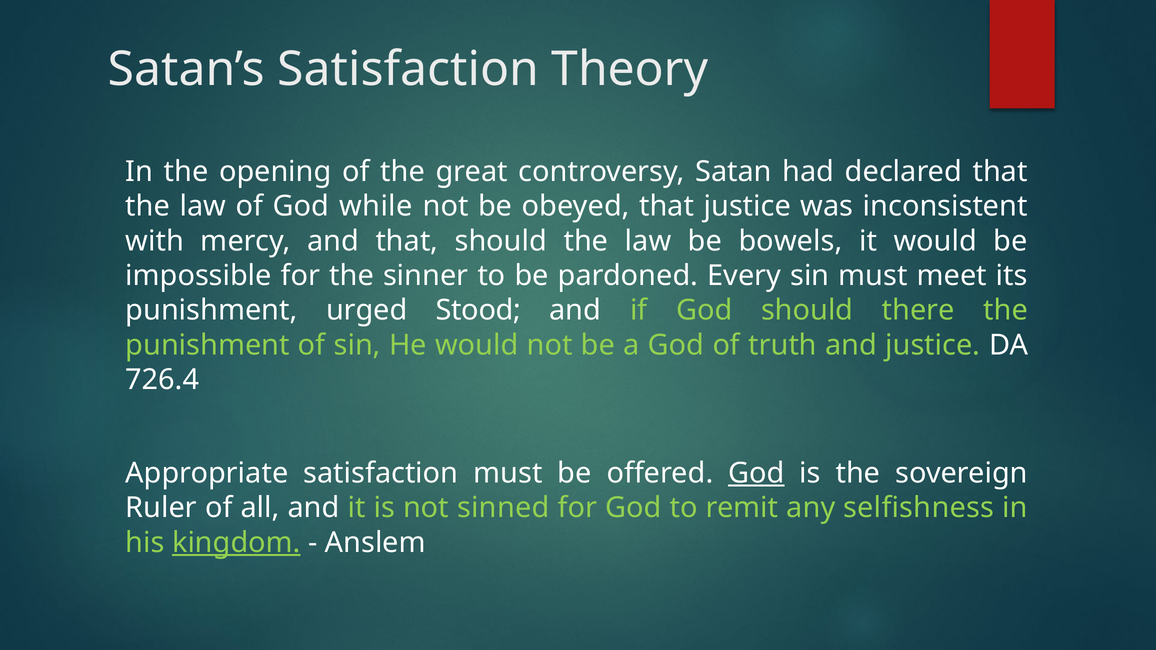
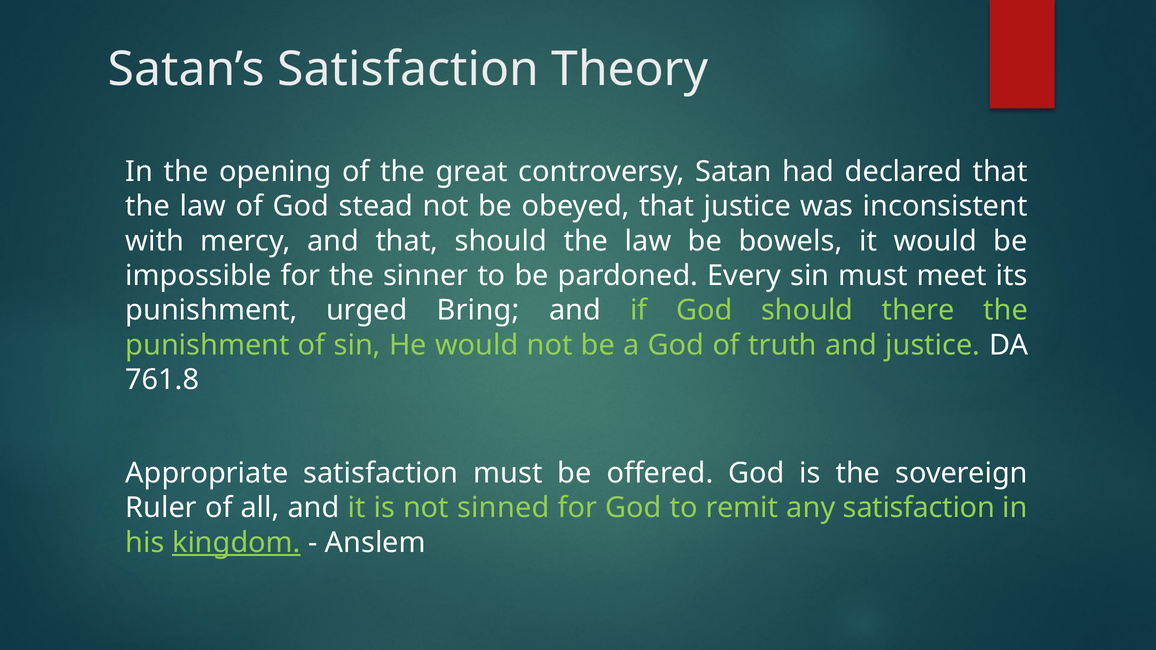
while: while -> stead
Stood: Stood -> Bring
726.4: 726.4 -> 761.8
God at (756, 473) underline: present -> none
any selfishness: selfishness -> satisfaction
